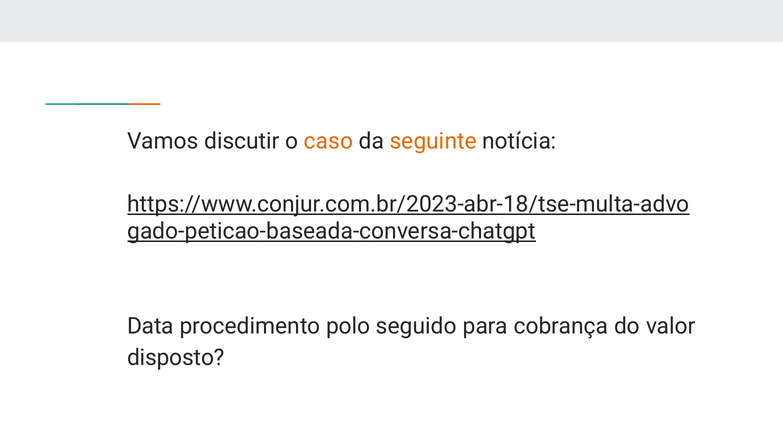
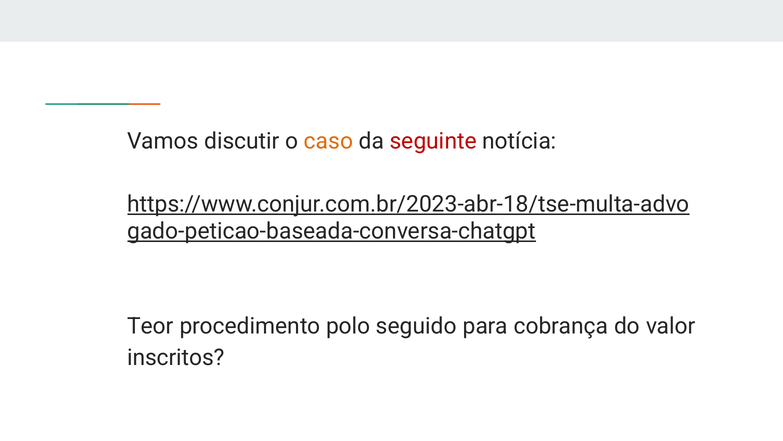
seguinte colour: orange -> red
Data: Data -> Teor
disposto: disposto -> inscritos
